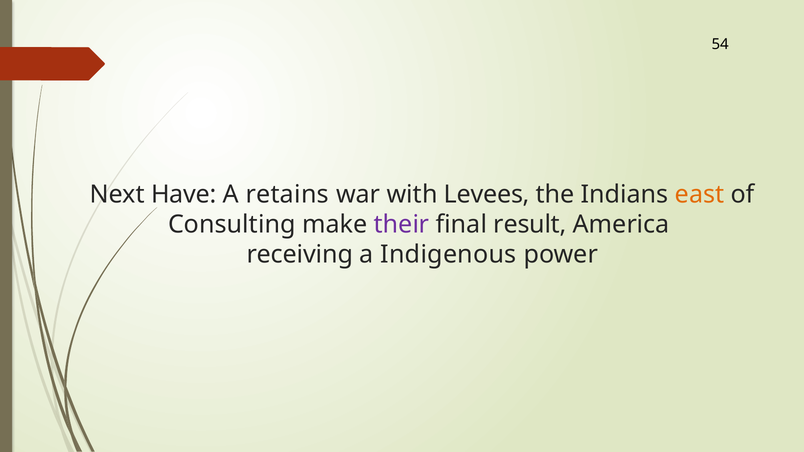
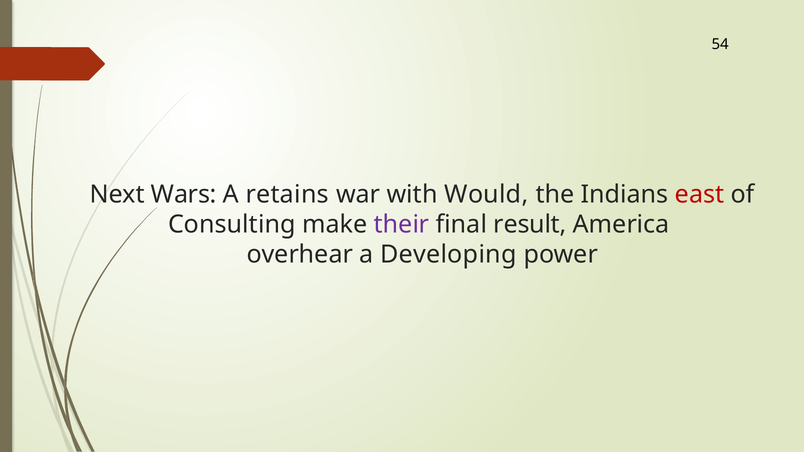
Have: Have -> Wars
Levees: Levees -> Would
east colour: orange -> red
receiving: receiving -> overhear
Indigenous: Indigenous -> Developing
